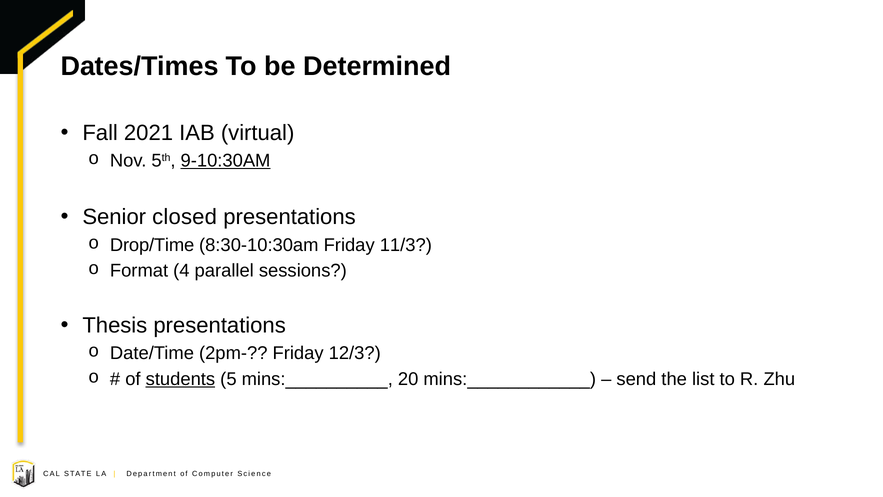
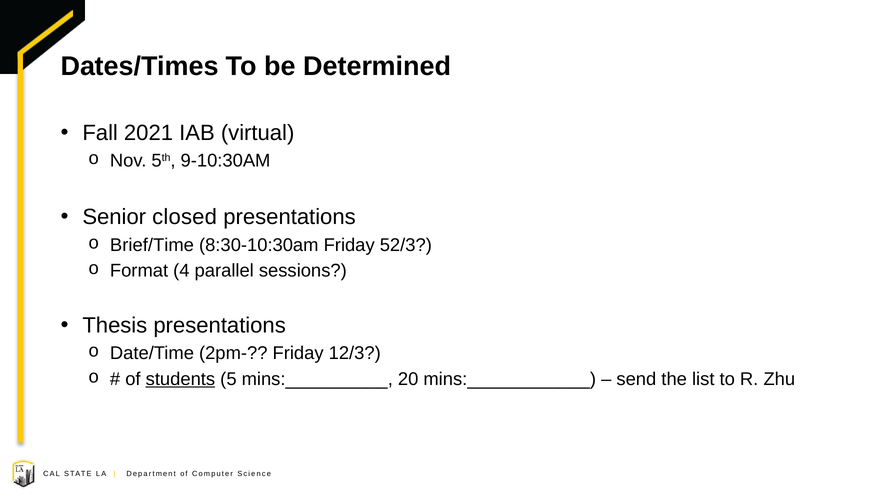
9-10:30AM underline: present -> none
Drop/Time: Drop/Time -> Brief/Time
11/3: 11/3 -> 52/3
